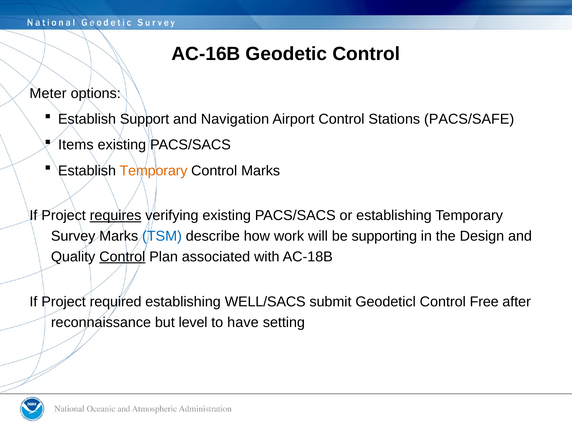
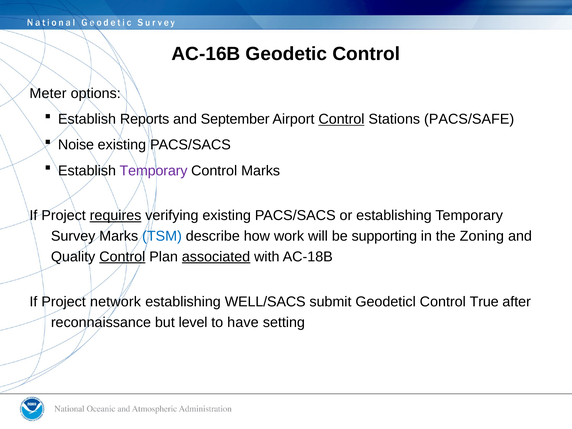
Support: Support -> Reports
Navigation: Navigation -> September
Control at (341, 119) underline: none -> present
Items: Items -> Noise
Temporary at (154, 171) colour: orange -> purple
Design: Design -> Zoning
associated underline: none -> present
required: required -> network
Free: Free -> True
